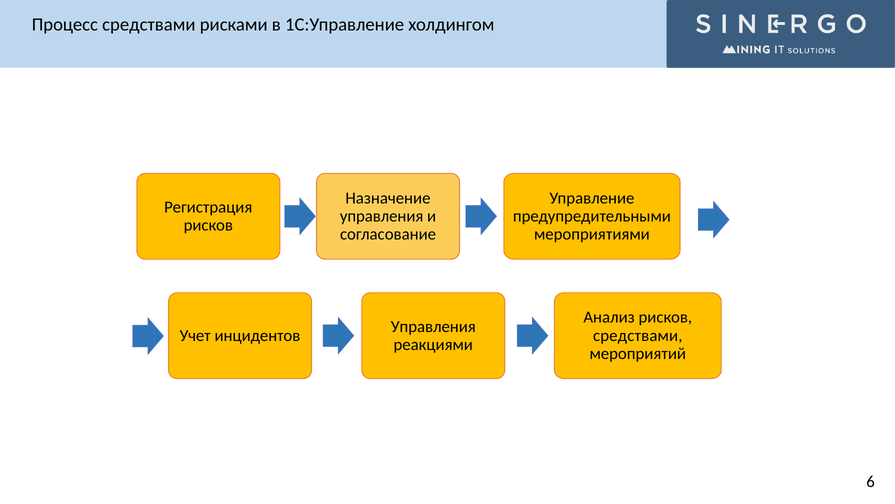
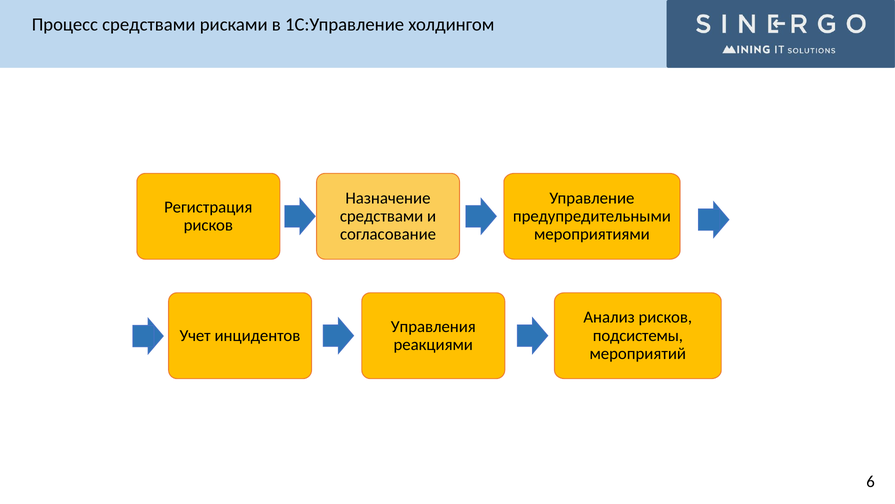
управления at (382, 216): управления -> средствами
средствами at (638, 335): средствами -> подсистемы
